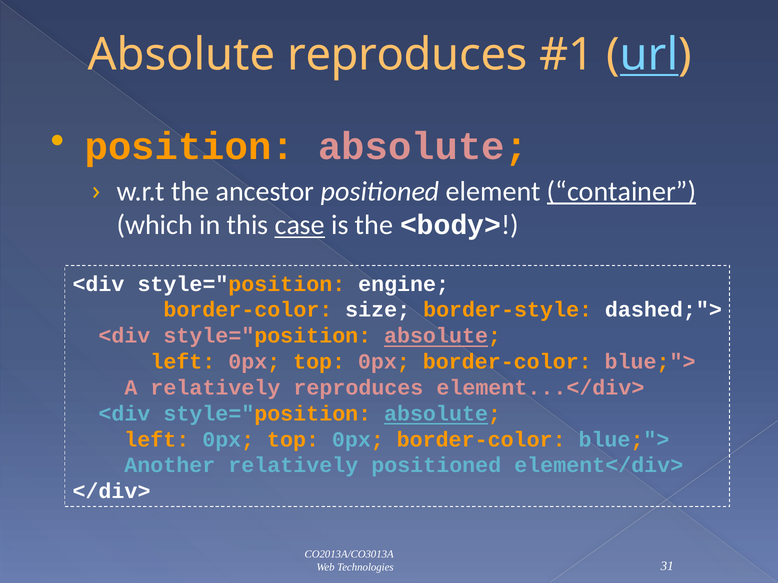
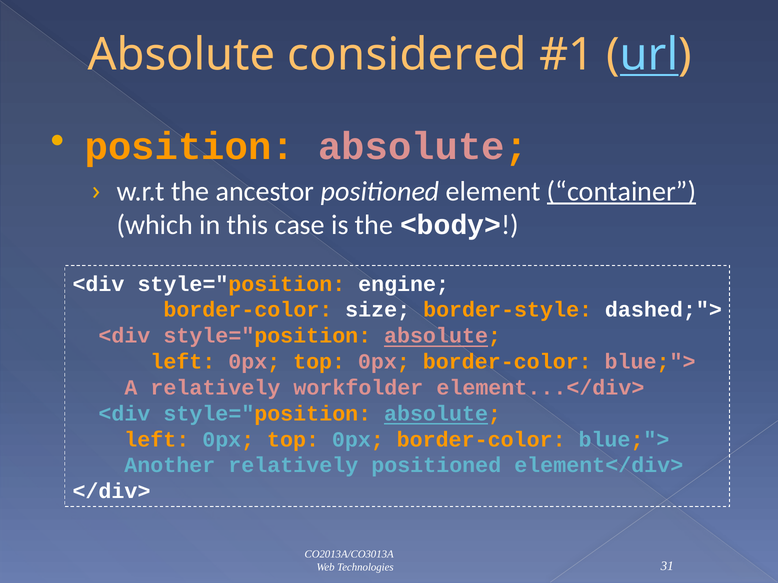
Absolute reproduces: reproduces -> considered
case underline: present -> none
relatively reproduces: reproduces -> workfolder
